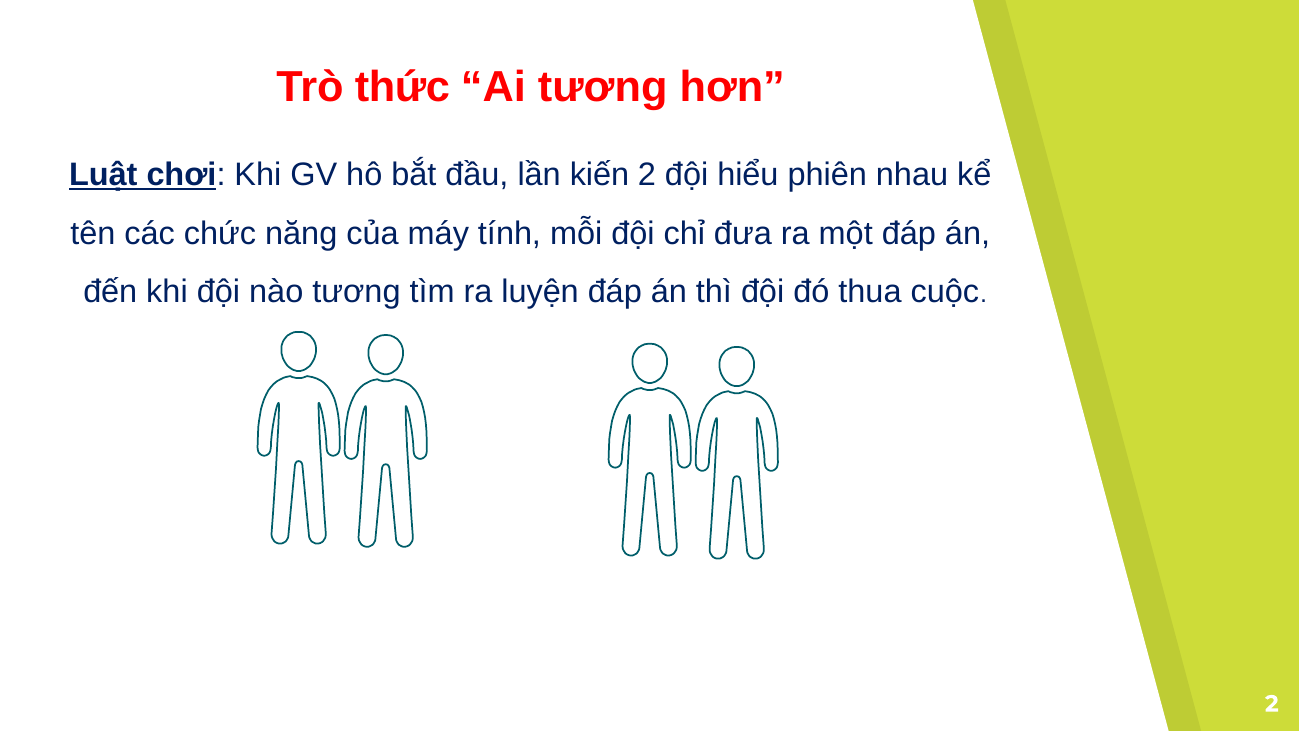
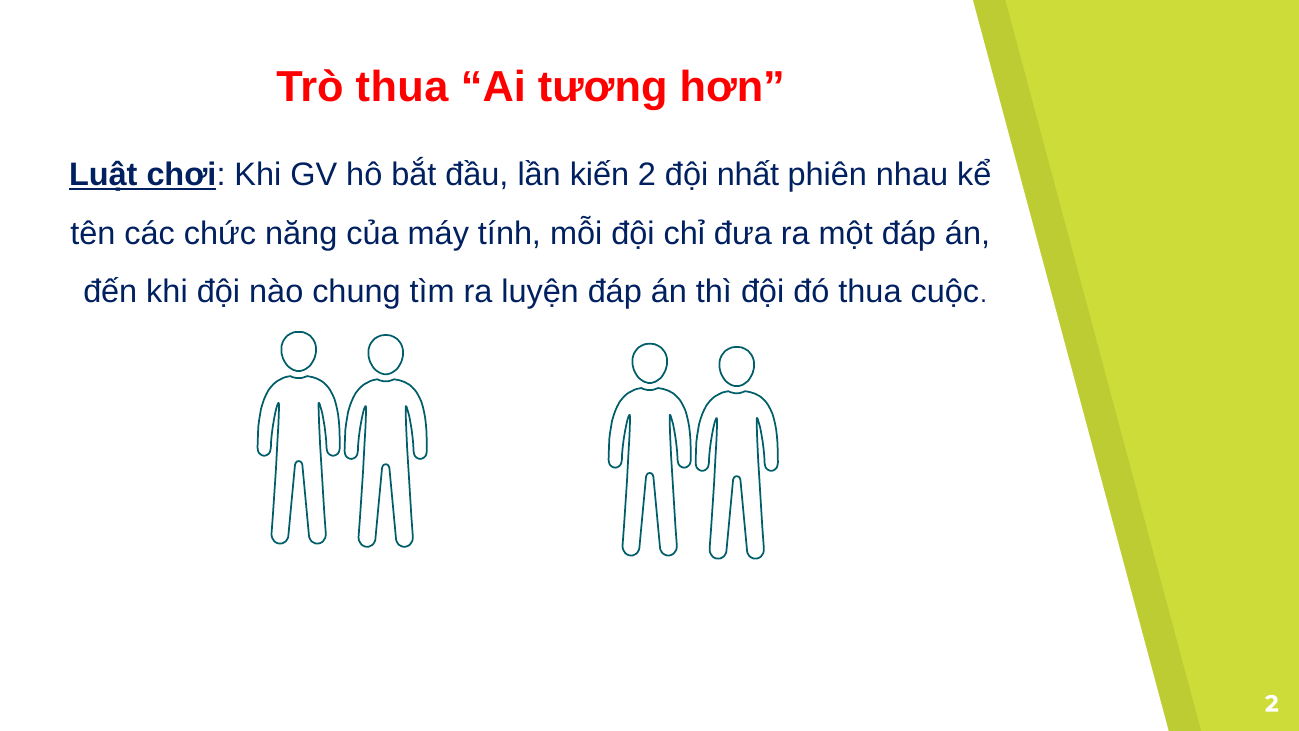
Trò thức: thức -> thua
hiểu: hiểu -> nhất
nào tương: tương -> chung
